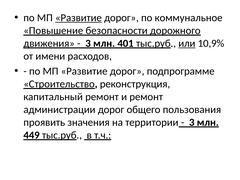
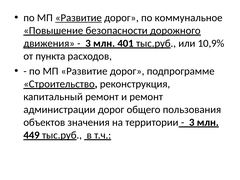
или underline: present -> none
имени: имени -> пункта
проявить: проявить -> объектов
